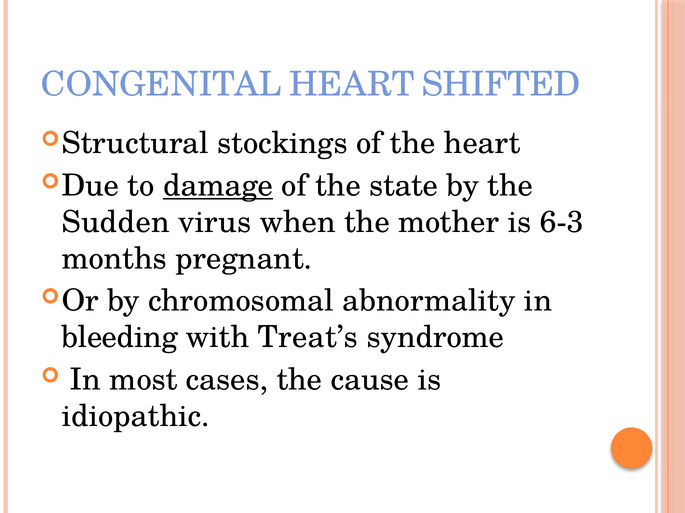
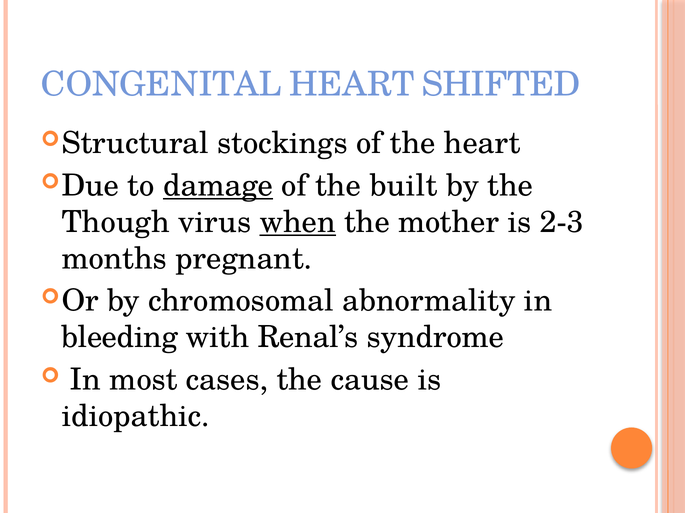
state: state -> built
Sudden: Sudden -> Though
when underline: none -> present
6-3: 6-3 -> 2-3
Treat’s: Treat’s -> Renal’s
